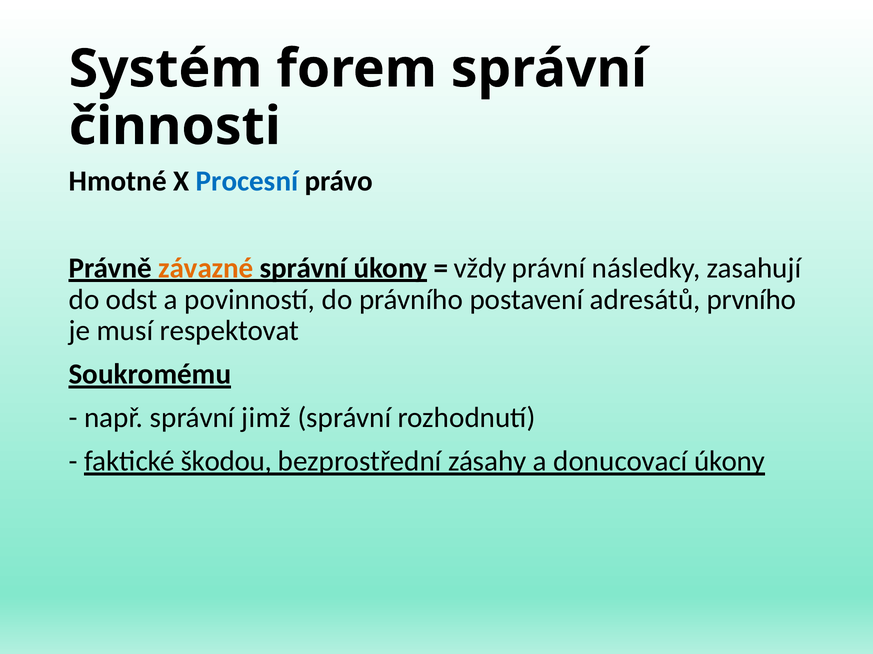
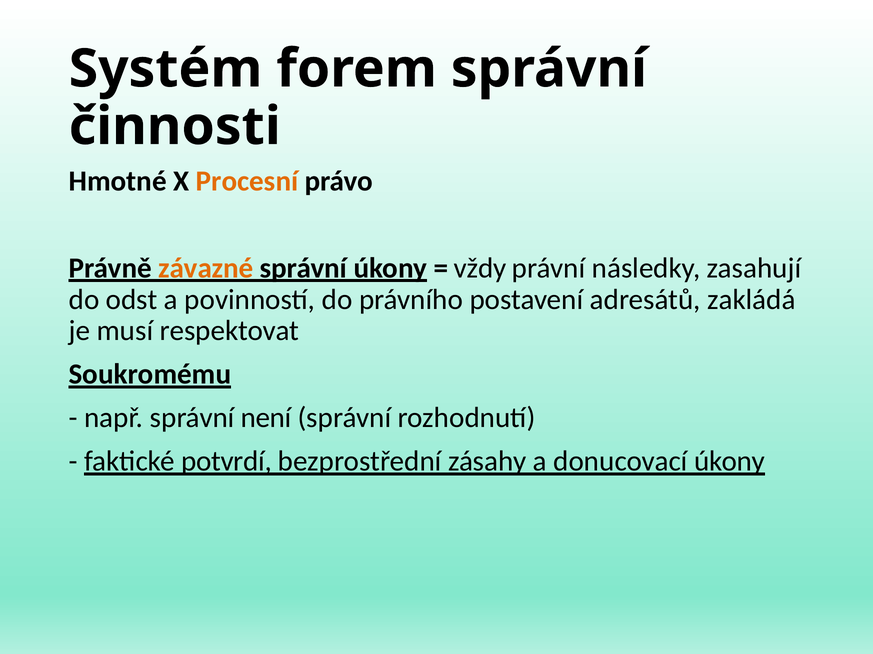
Procesní colour: blue -> orange
prvního: prvního -> zakládá
jimž: jimž -> není
škodou: škodou -> potvrdí
